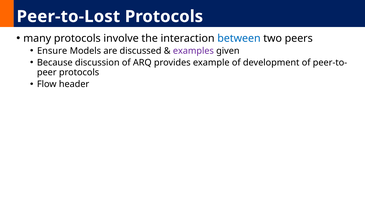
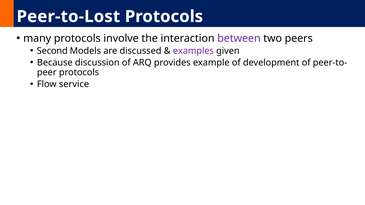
between colour: blue -> purple
Ensure: Ensure -> Second
header: header -> service
